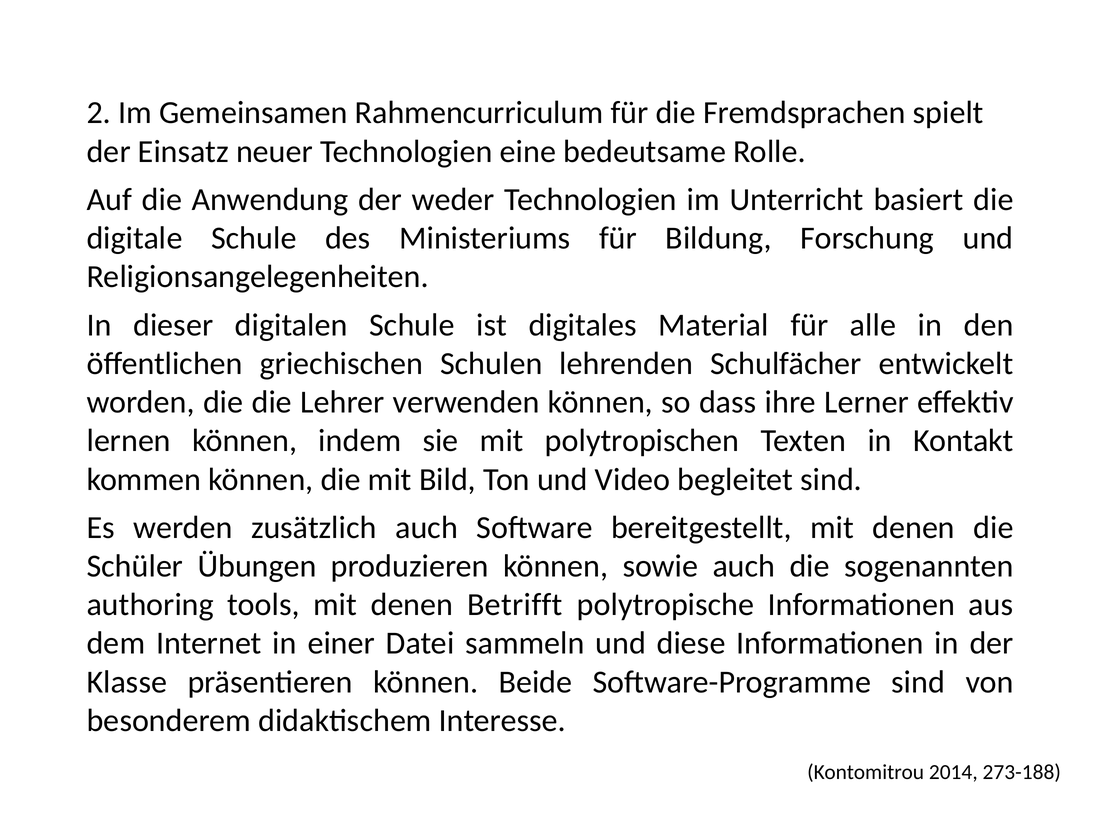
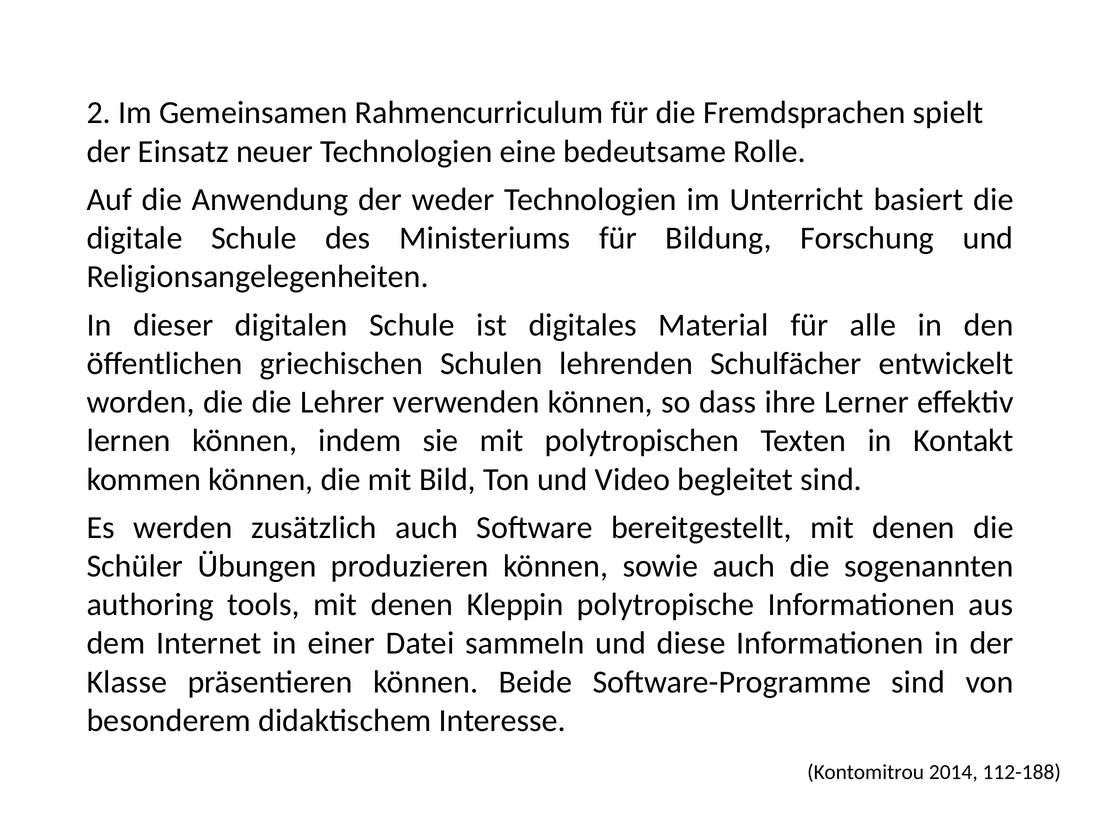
Betrifft: Betrifft -> Kleppin
273-188: 273-188 -> 112-188
